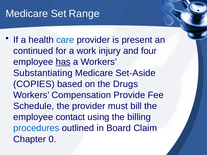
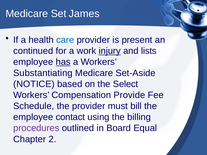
Range: Range -> James
injury underline: none -> present
four: four -> lists
COPIES: COPIES -> NOTICE
Drugs: Drugs -> Select
procedures colour: blue -> purple
Claim: Claim -> Equal
0: 0 -> 2
